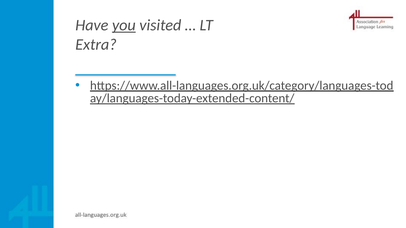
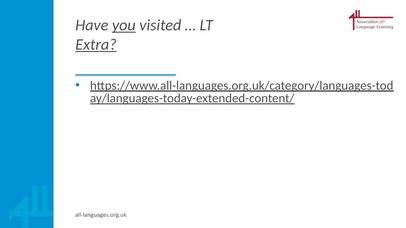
Extra underline: none -> present
